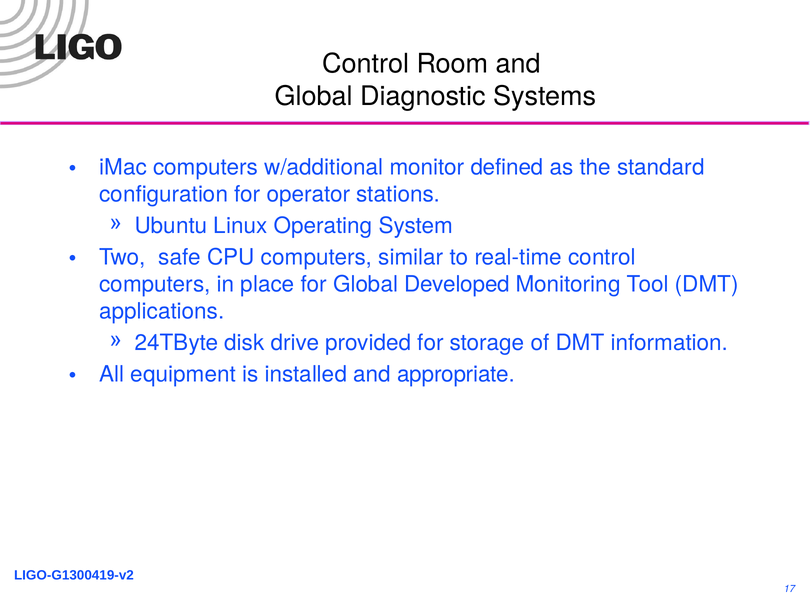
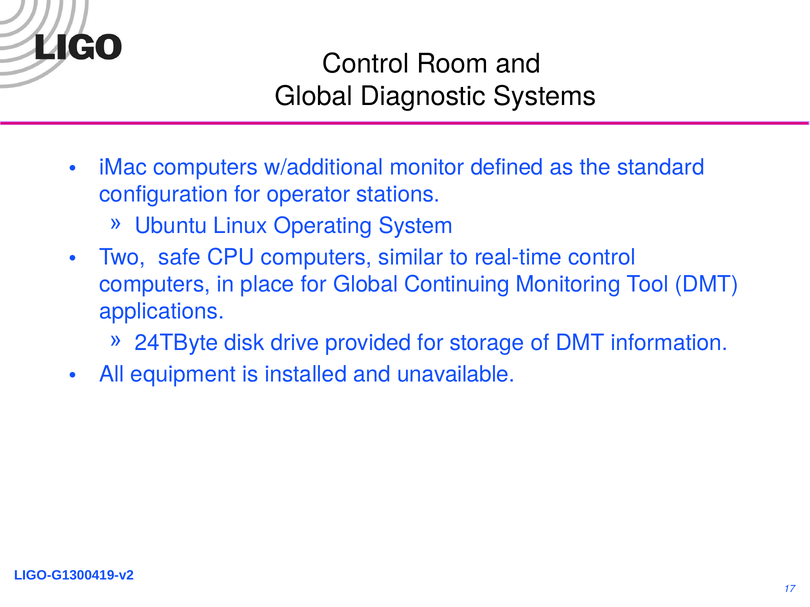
Developed: Developed -> Continuing
appropriate: appropriate -> unavailable
